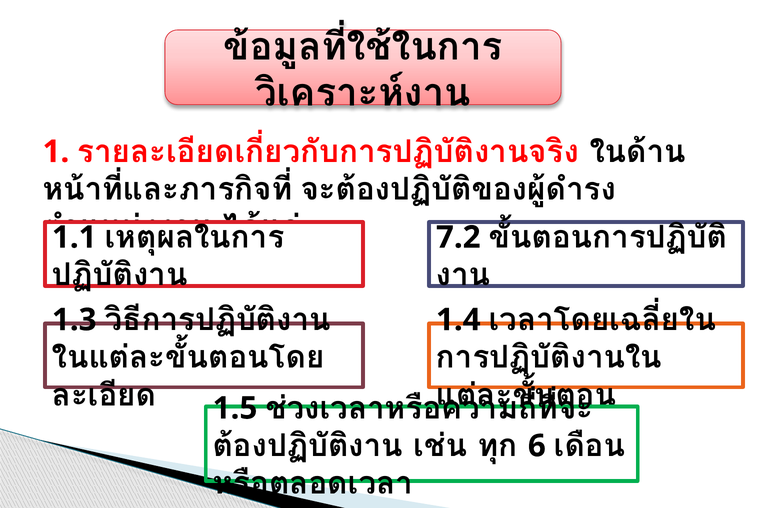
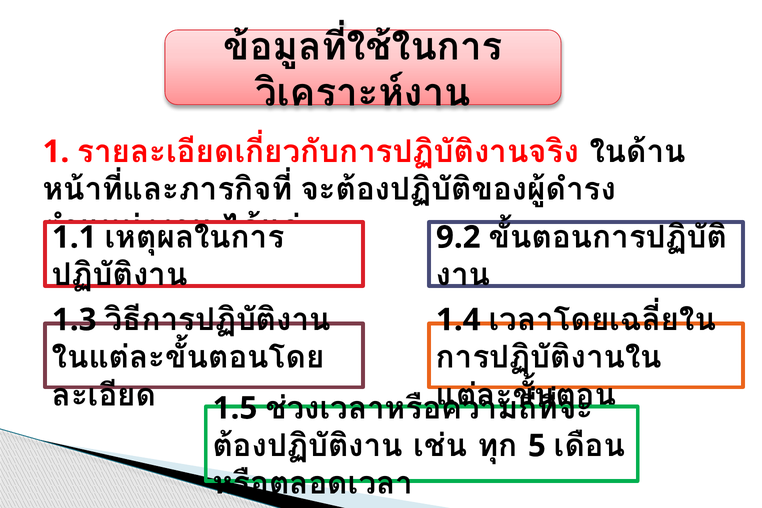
7.2: 7.2 -> 9.2
6: 6 -> 5
